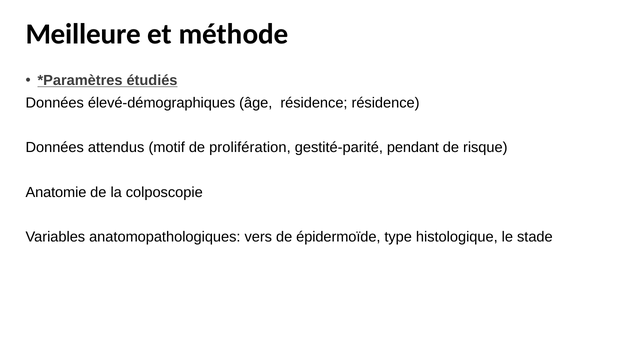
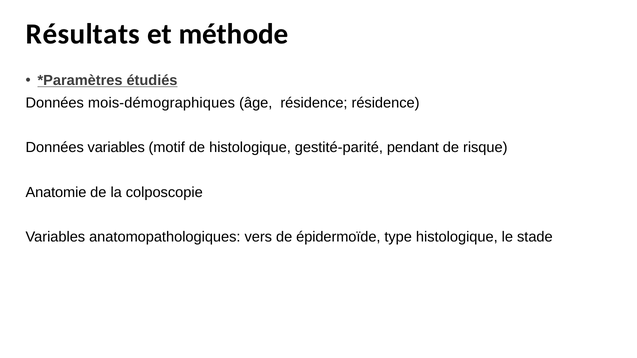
Meilleure: Meilleure -> Résultats
élevé-démographiques: élevé-démographiques -> mois-démographiques
Données attendus: attendus -> variables
de prolifération: prolifération -> histologique
